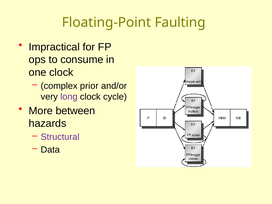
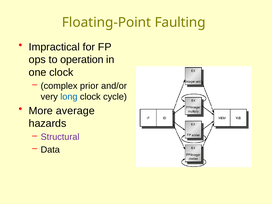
consume: consume -> operation
long colour: purple -> blue
between: between -> average
